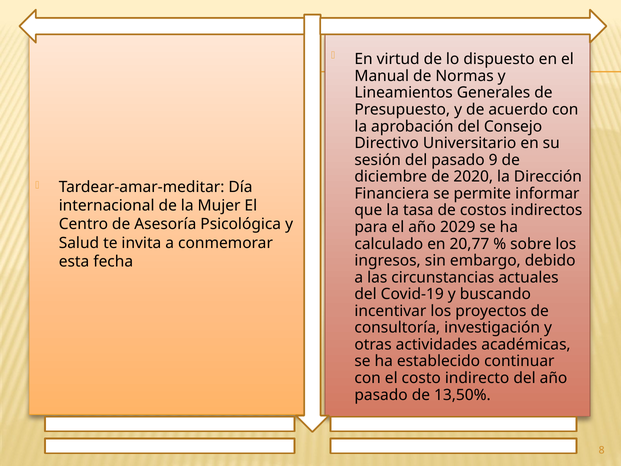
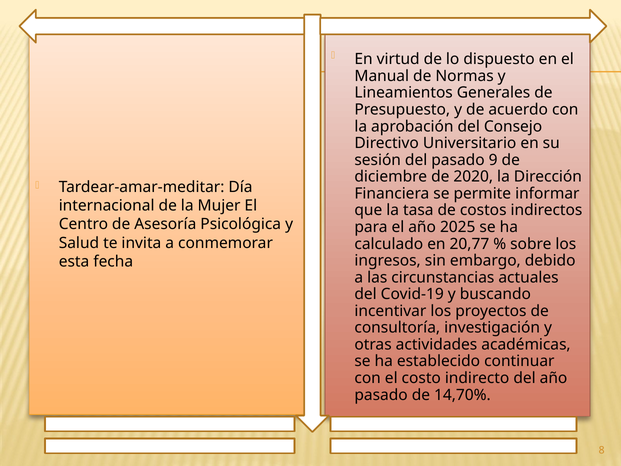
2029: 2029 -> 2025
13,50%: 13,50% -> 14,70%
